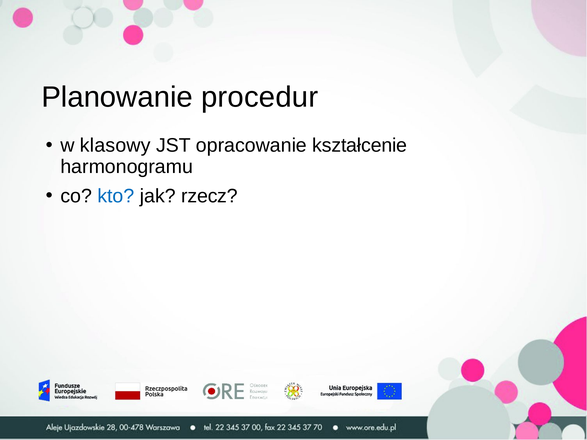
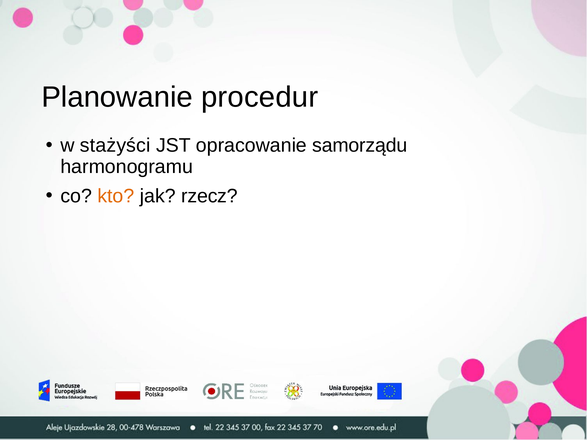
klasowy: klasowy -> stażyści
kształcenie: kształcenie -> samorządu
kto colour: blue -> orange
